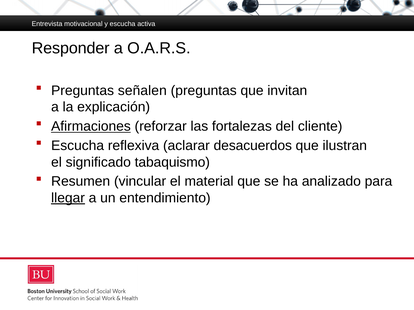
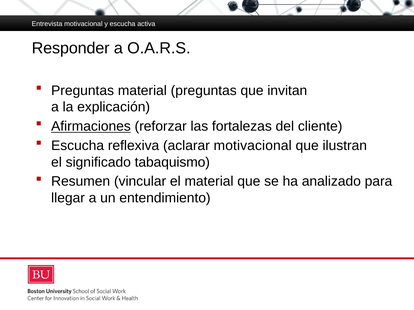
Preguntas señalen: señalen -> material
aclarar desacuerdos: desacuerdos -> motivacional
llegar underline: present -> none
